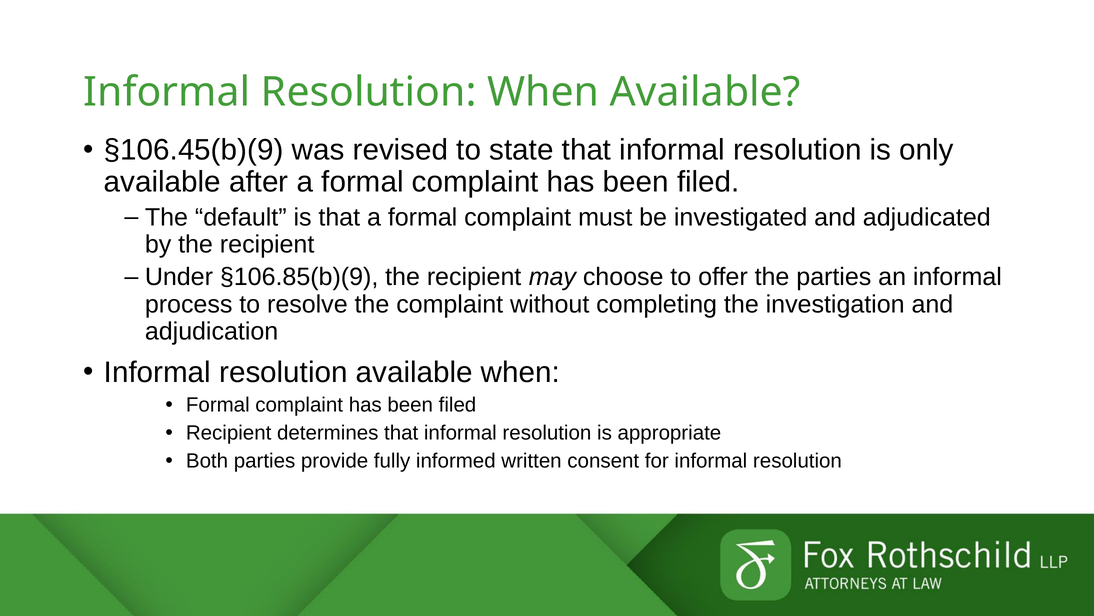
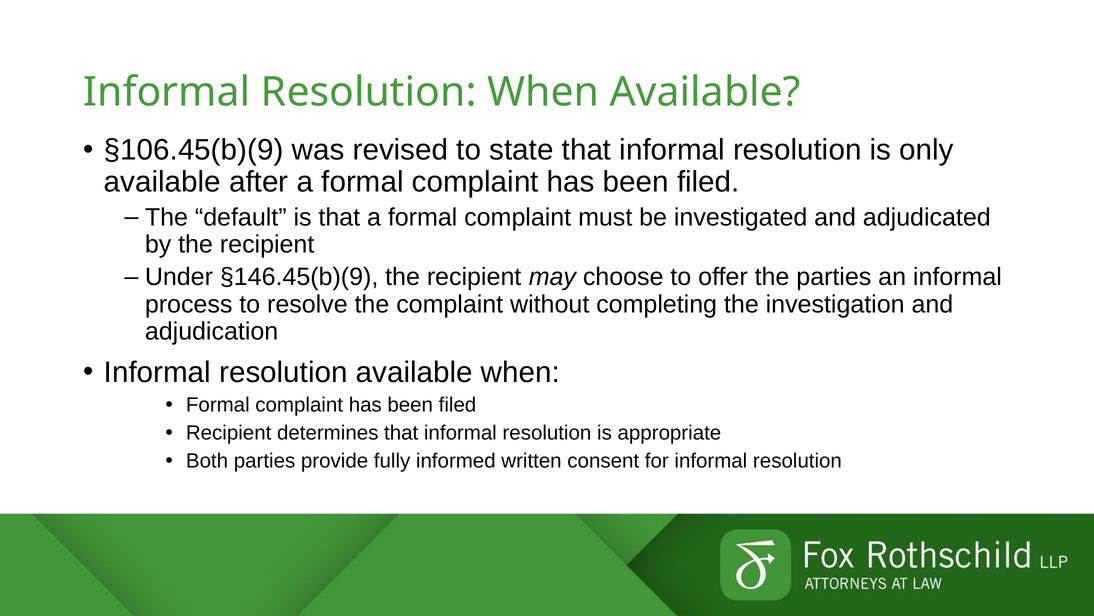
§106.85(b)(9: §106.85(b)(9 -> §146.45(b)(9
